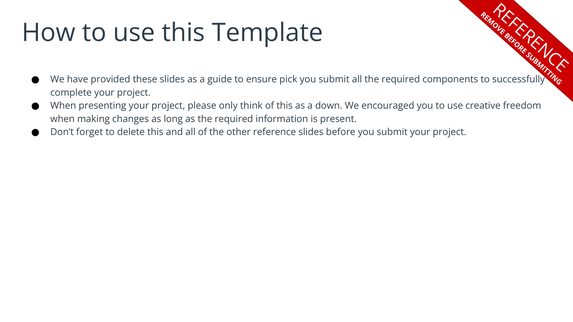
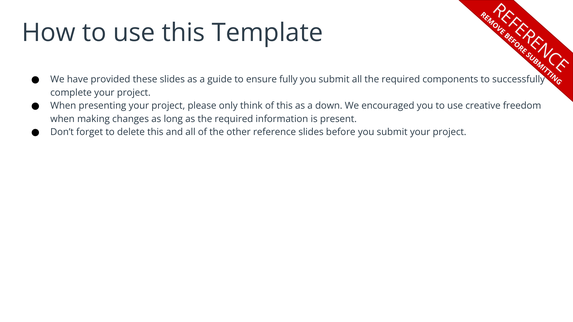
pick: pick -> fully
